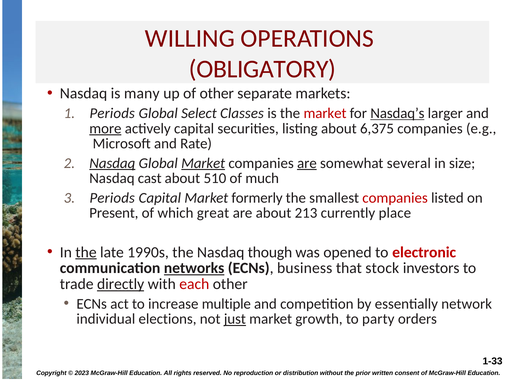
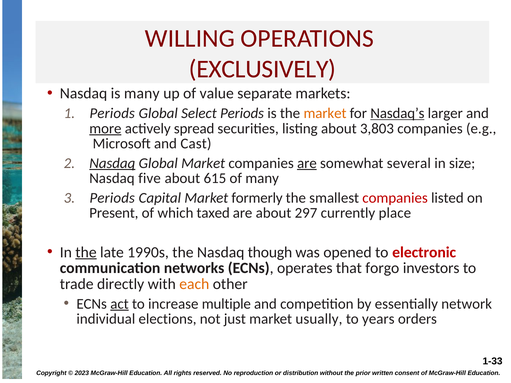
OBLIGATORY: OBLIGATORY -> EXCLUSIVELY
of other: other -> value
Select Classes: Classes -> Periods
market at (325, 113) colour: red -> orange
actively capital: capital -> spread
6,375: 6,375 -> 3,803
Rate: Rate -> Cast
Market at (203, 163) underline: present -> none
cast: cast -> five
510: 510 -> 615
of much: much -> many
great: great -> taxed
213: 213 -> 297
networks underline: present -> none
business: business -> operates
stock: stock -> forgo
directly underline: present -> none
each colour: red -> orange
act underline: none -> present
just underline: present -> none
growth: growth -> usually
party: party -> years
